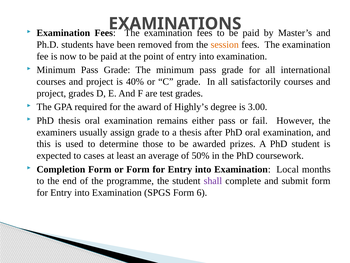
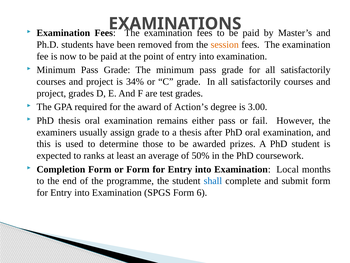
for all international: international -> satisfactorily
40%: 40% -> 34%
Highly’s: Highly’s -> Action’s
cases: cases -> ranks
shall colour: purple -> blue
